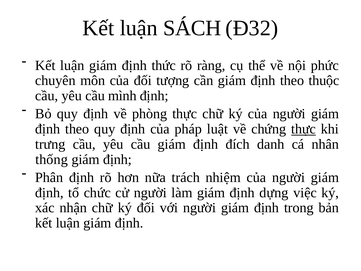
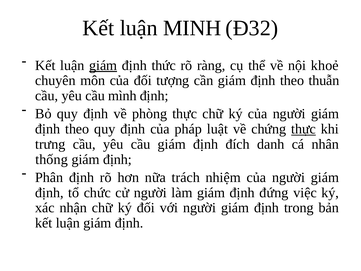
SÁCH: SÁCH -> MINH
giám at (103, 65) underline: none -> present
phức: phức -> khoẻ
thuộc: thuộc -> thuẫn
dựng: dựng -> đứng
